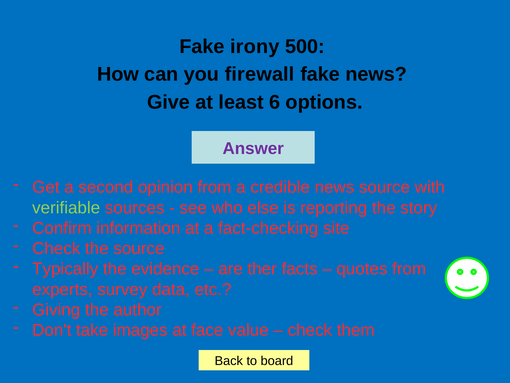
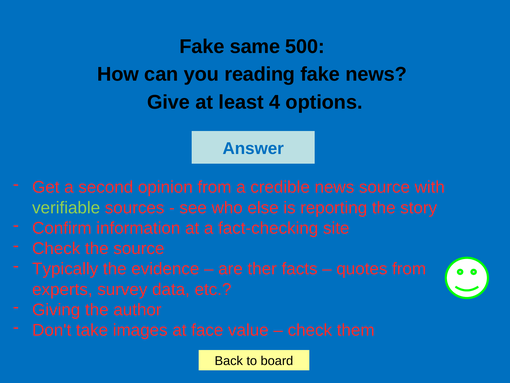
irony: irony -> same
firewall: firewall -> reading
6: 6 -> 4
Answer colour: purple -> blue
